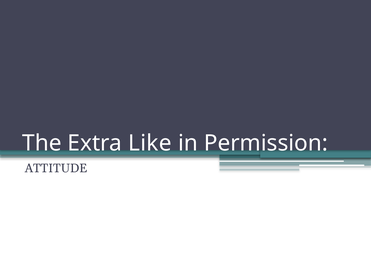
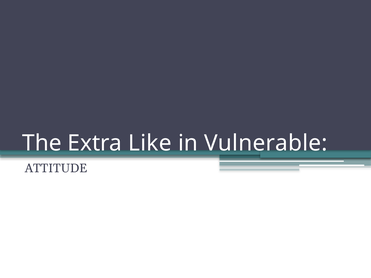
Permission: Permission -> Vulnerable
